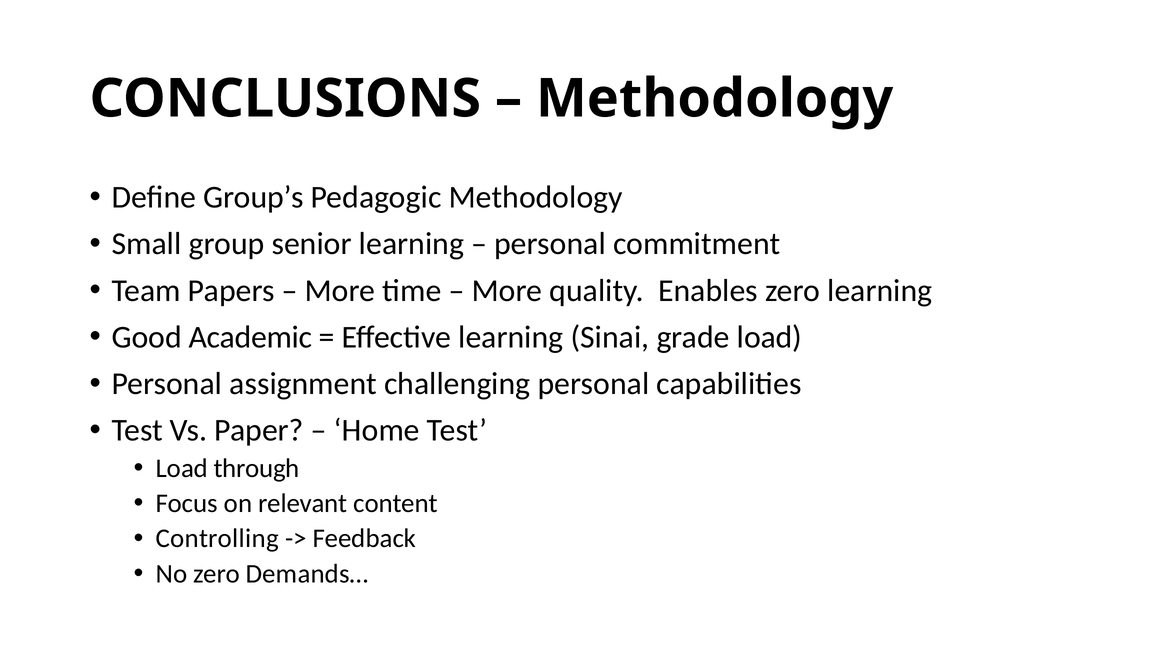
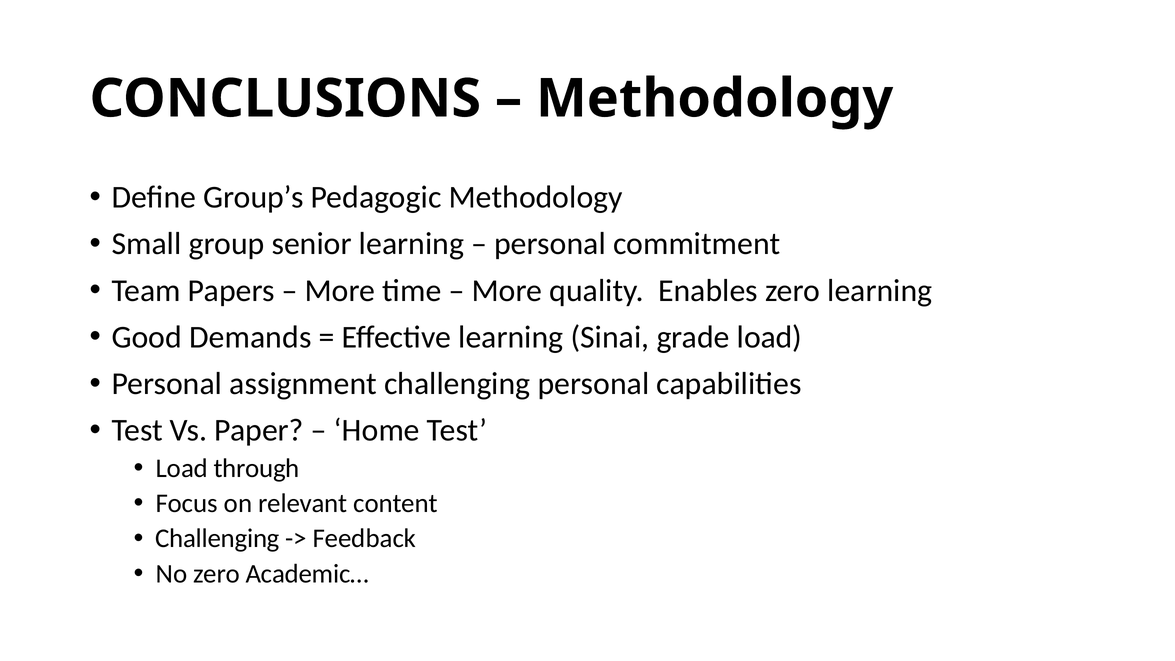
Academic: Academic -> Demands
Controlling at (217, 538): Controlling -> Challenging
Demands…: Demands… -> Academic…
